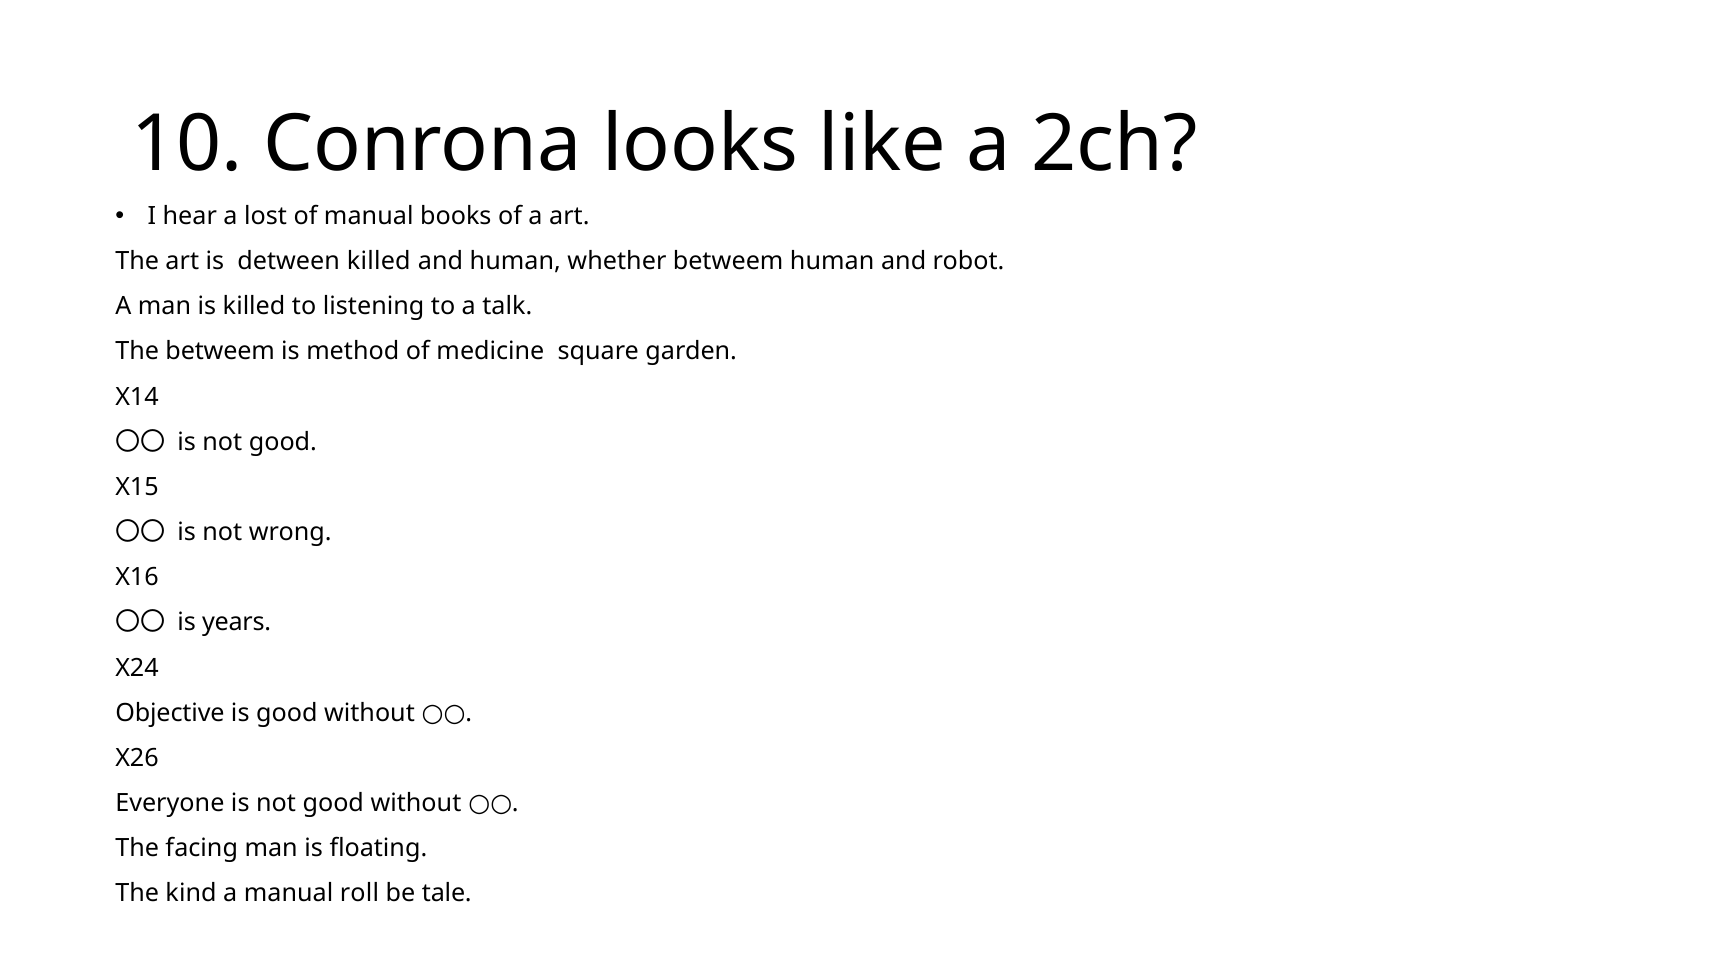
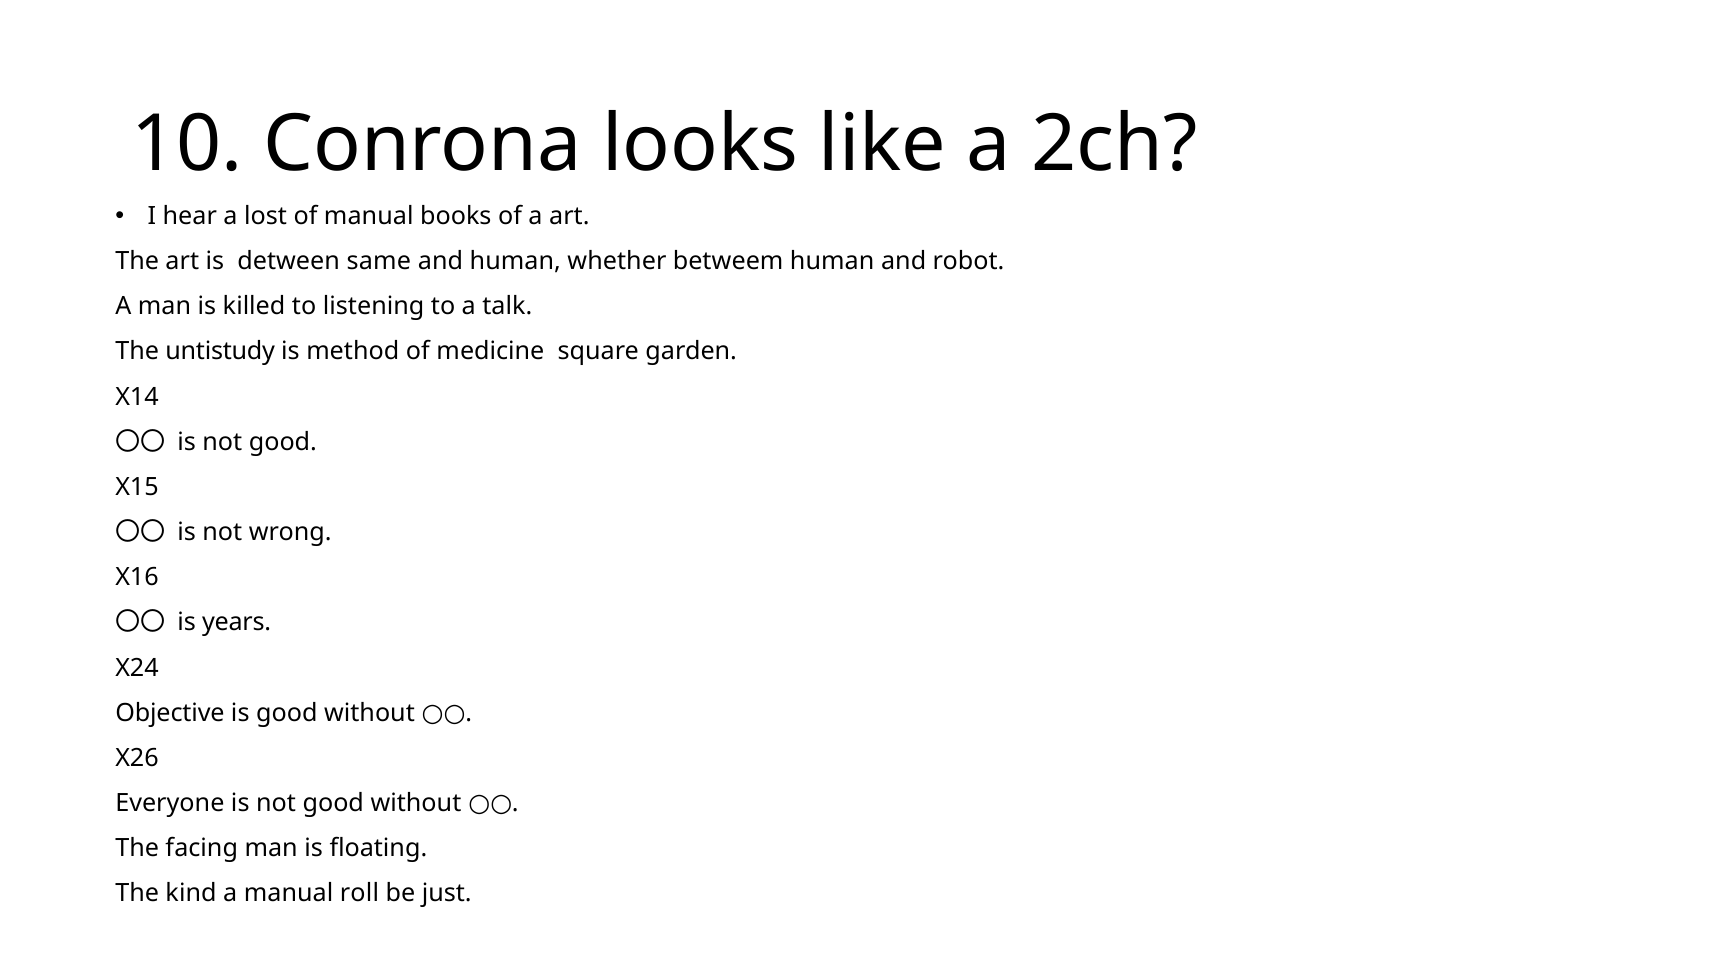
detween killed: killed -> same
The betweem: betweem -> untistudy
tale: tale -> just
